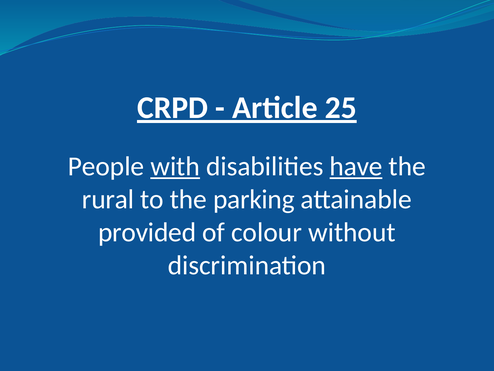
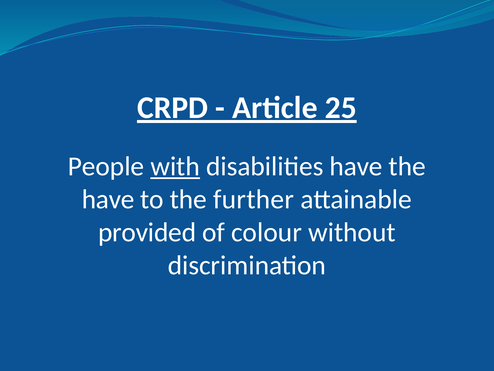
have at (356, 166) underline: present -> none
rural at (108, 199): rural -> have
parking: parking -> further
